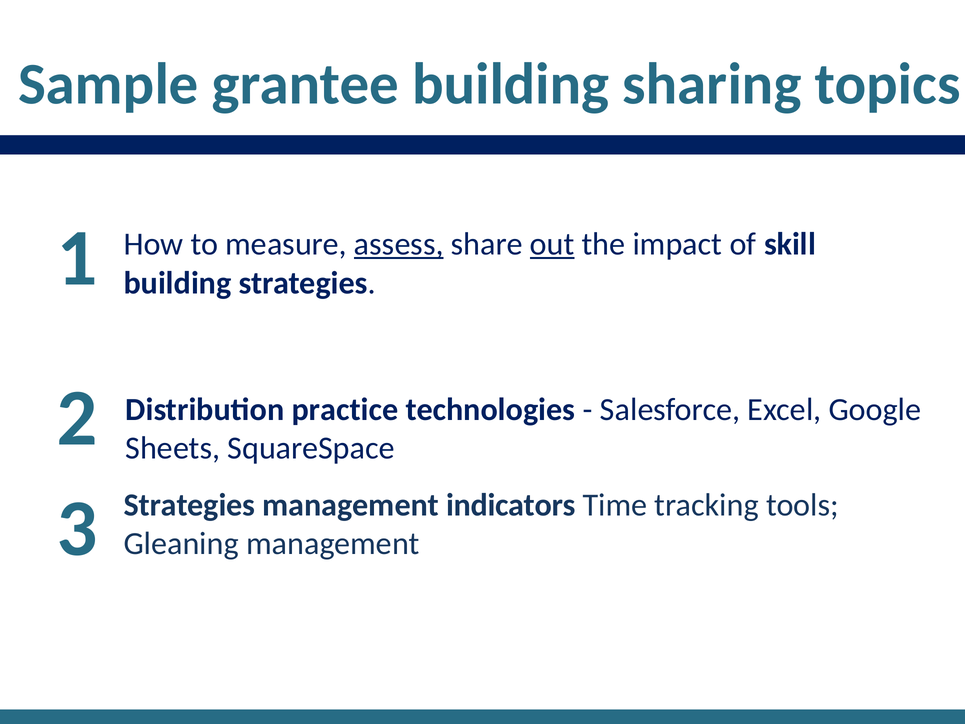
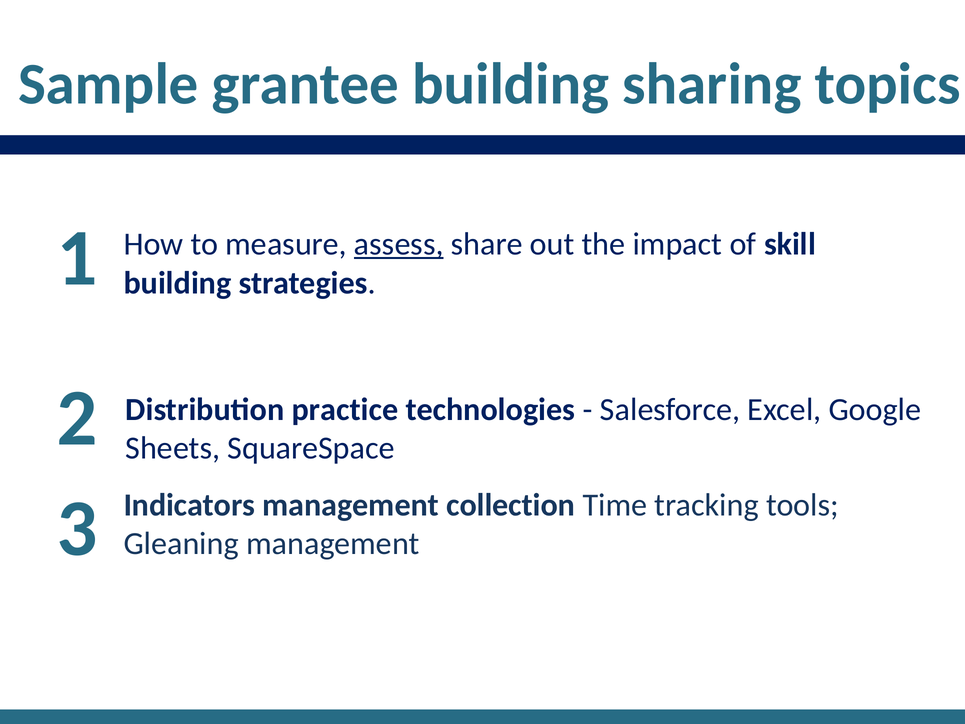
out underline: present -> none
3 Strategies: Strategies -> Indicators
indicators: indicators -> collection
